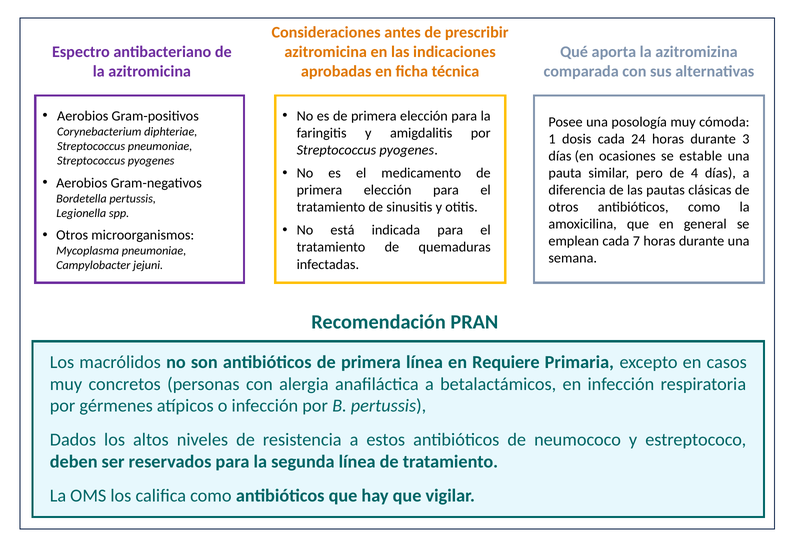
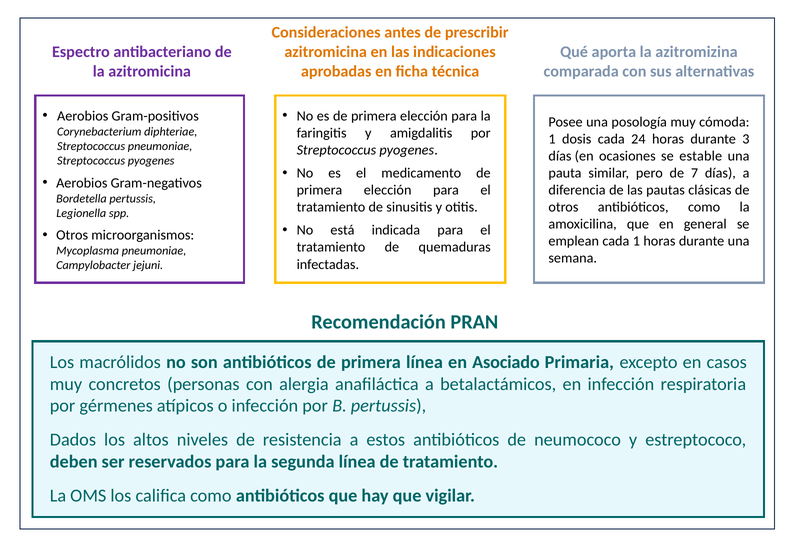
4: 4 -> 7
cada 7: 7 -> 1
Requiere: Requiere -> Asociado
